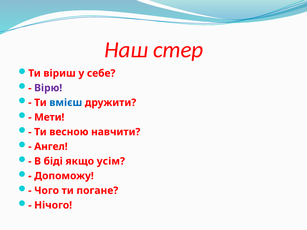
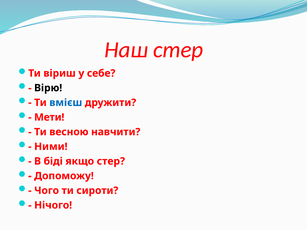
Вірю colour: purple -> black
Ангел: Ангел -> Ними
якщо усім: усім -> стер
погане: погане -> сироти
